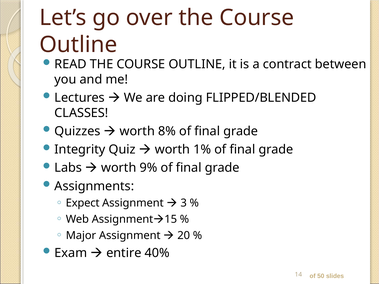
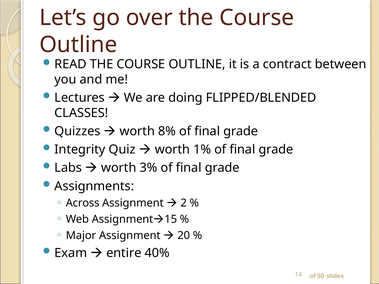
9%: 9% -> 3%
Expect: Expect -> Across
3: 3 -> 2
